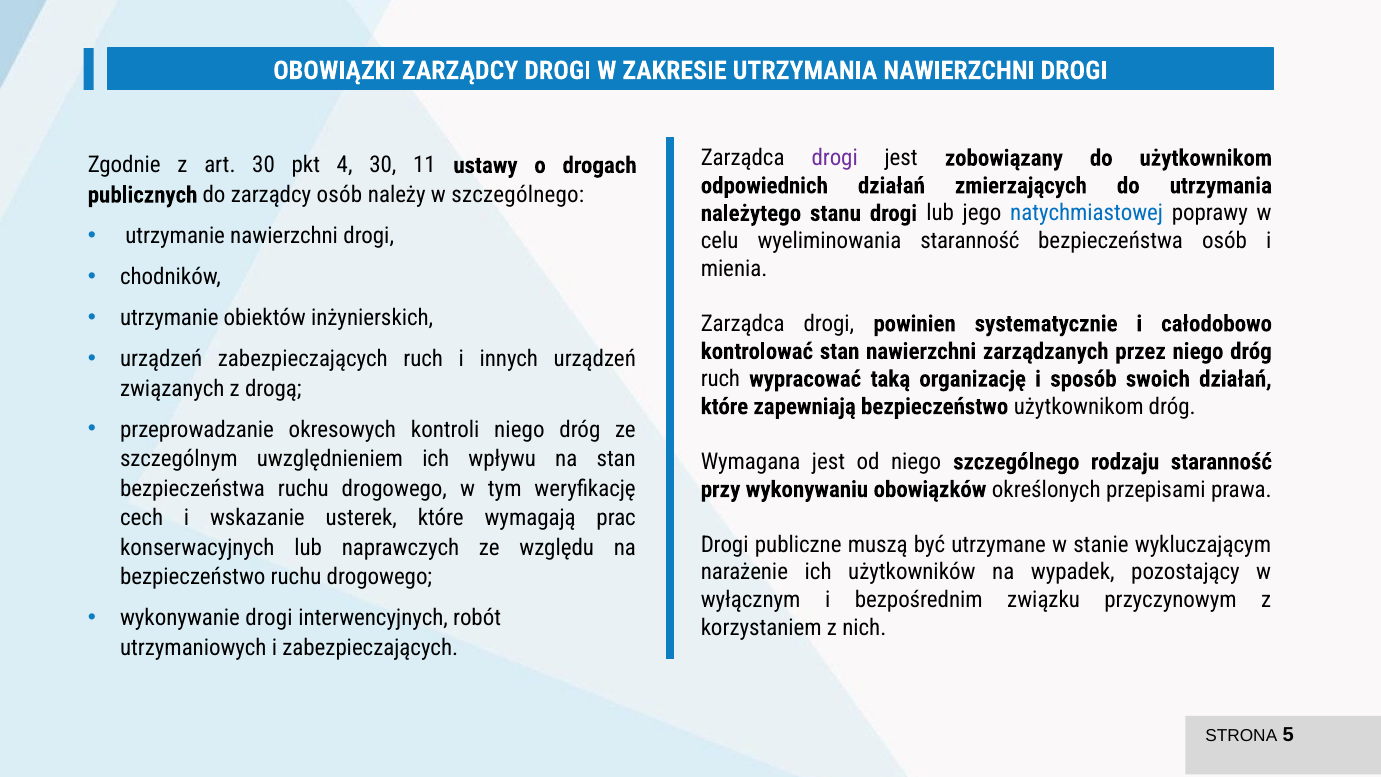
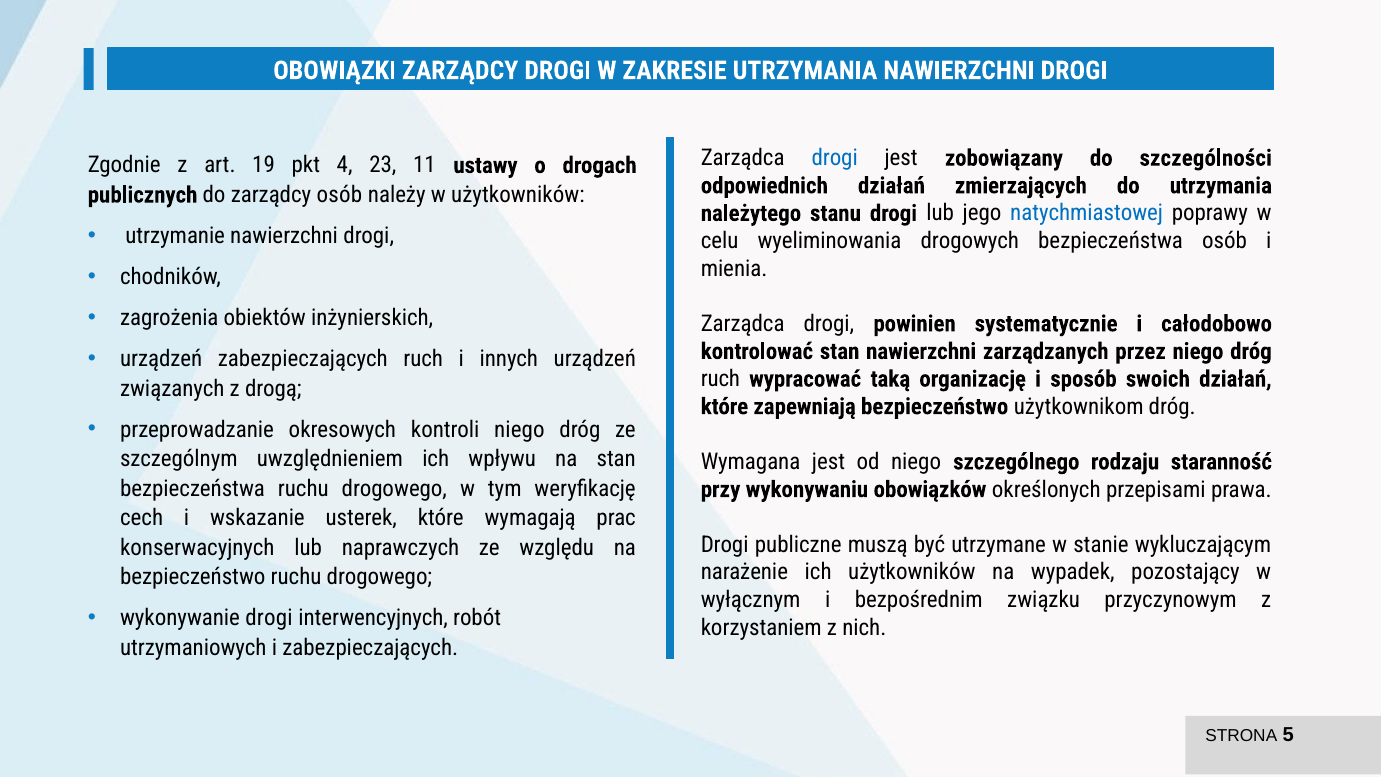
drogi at (835, 158) colour: purple -> blue
do użytkownikom: użytkownikom -> szczególności
art 30: 30 -> 19
4 30: 30 -> 23
w szczególnego: szczególnego -> użytkowników
wyeliminowania staranność: staranność -> drogowych
utrzymanie at (169, 318): utrzymanie -> zagrożenia
